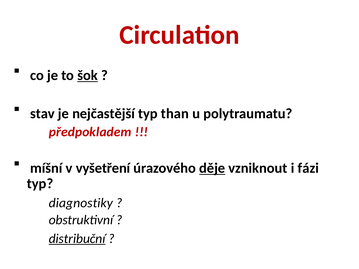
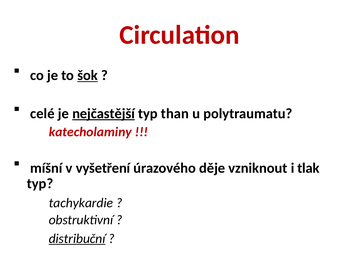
stav: stav -> celé
nejčastější underline: none -> present
předpokladem: předpokladem -> katecholaminy
děje underline: present -> none
fázi: fázi -> tlak
diagnostiky: diagnostiky -> tachykardie
